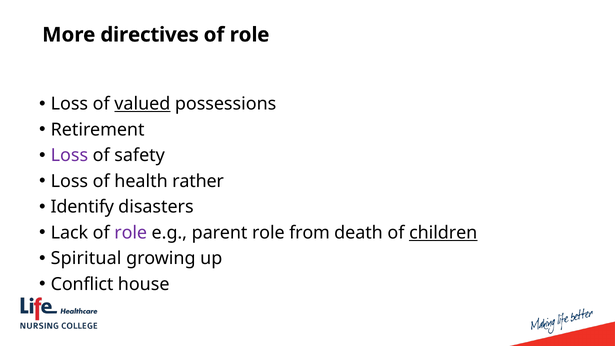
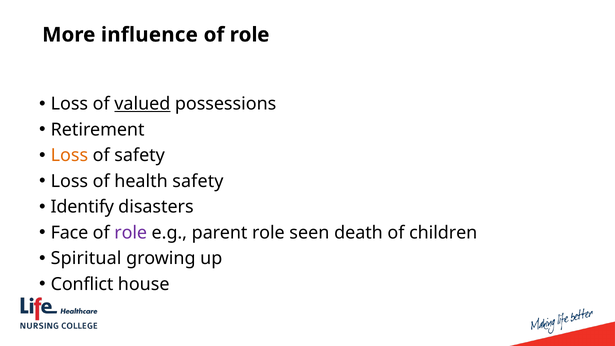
directives: directives -> influence
Loss at (69, 155) colour: purple -> orange
health rather: rather -> safety
Lack: Lack -> Face
from: from -> seen
children underline: present -> none
